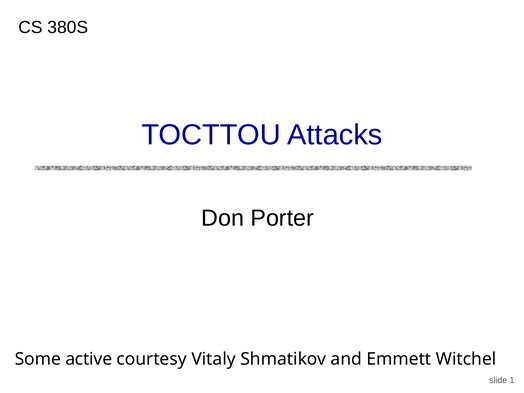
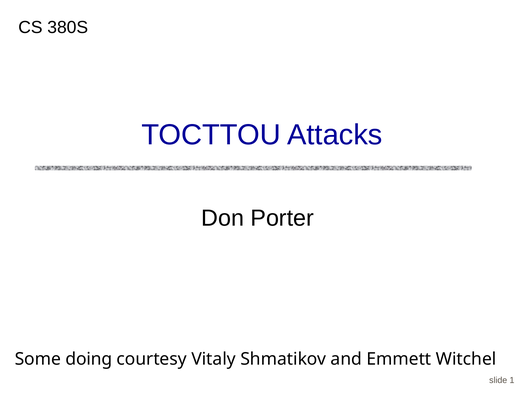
active: active -> doing
